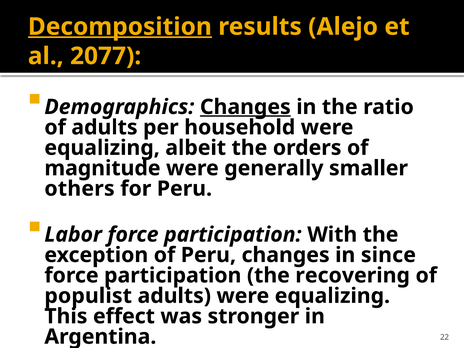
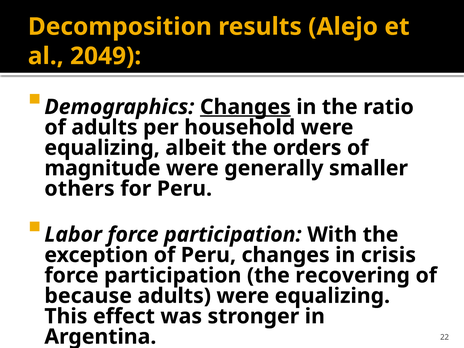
Decomposition underline: present -> none
2077: 2077 -> 2049
since: since -> crisis
populist: populist -> because
